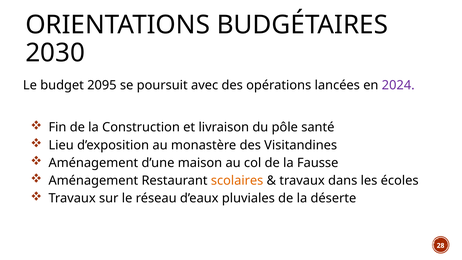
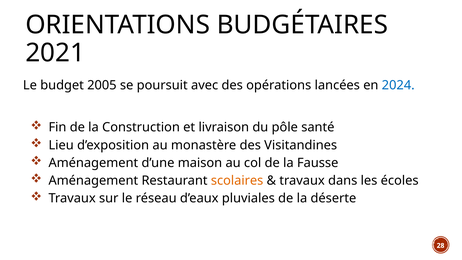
2030: 2030 -> 2021
2095: 2095 -> 2005
2024 colour: purple -> blue
